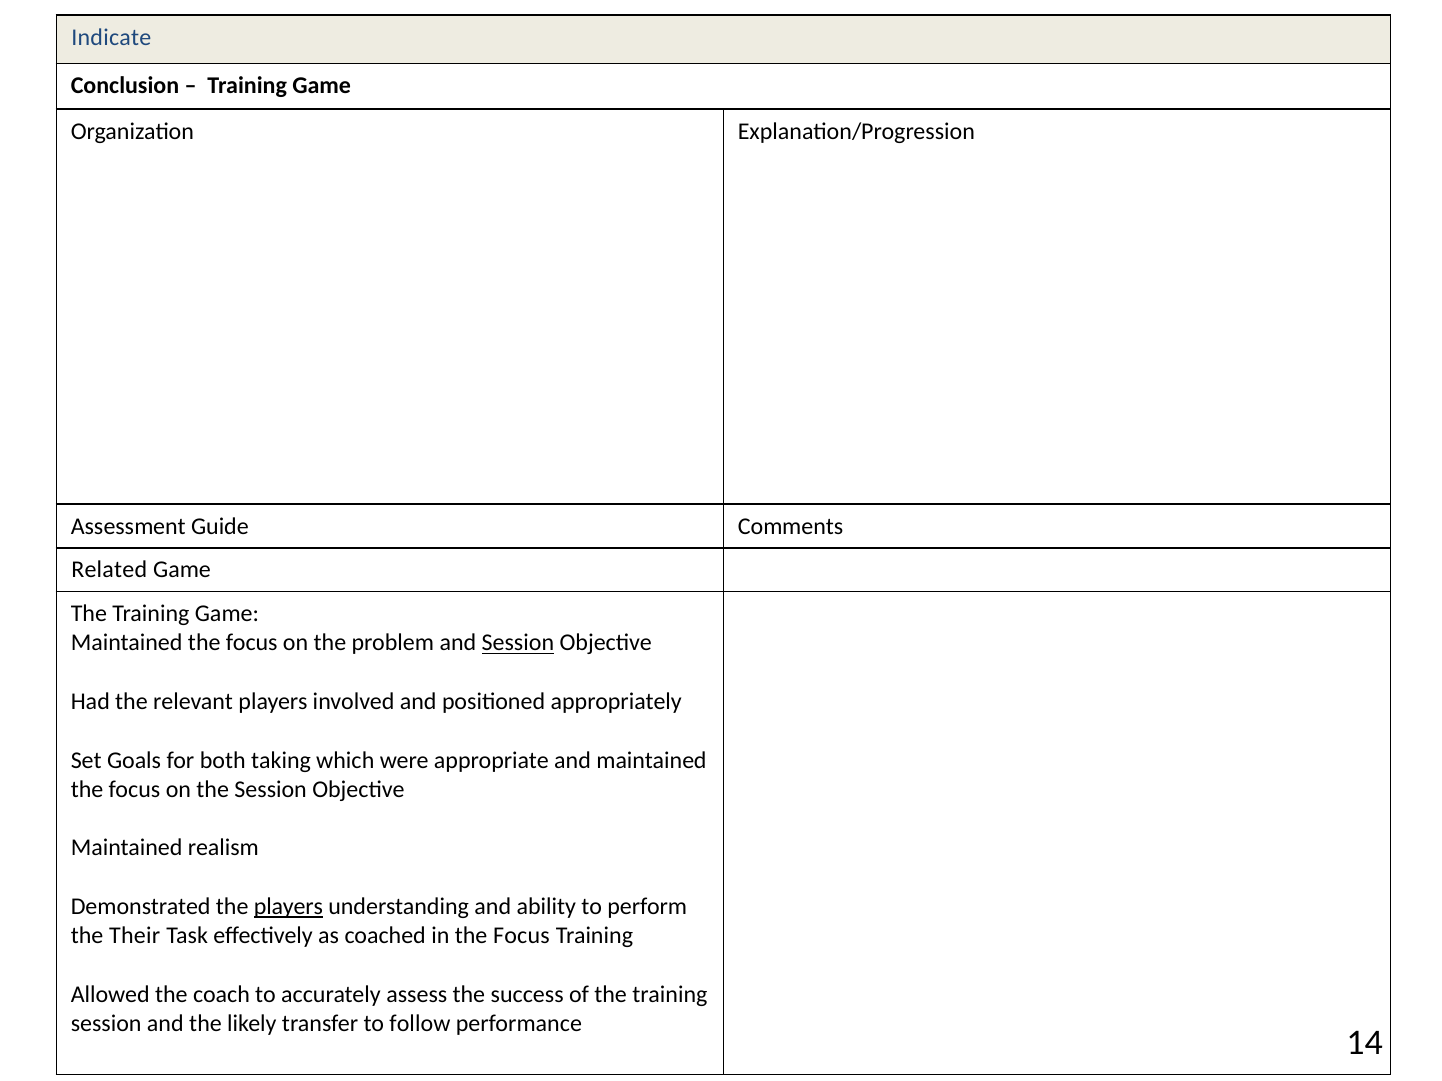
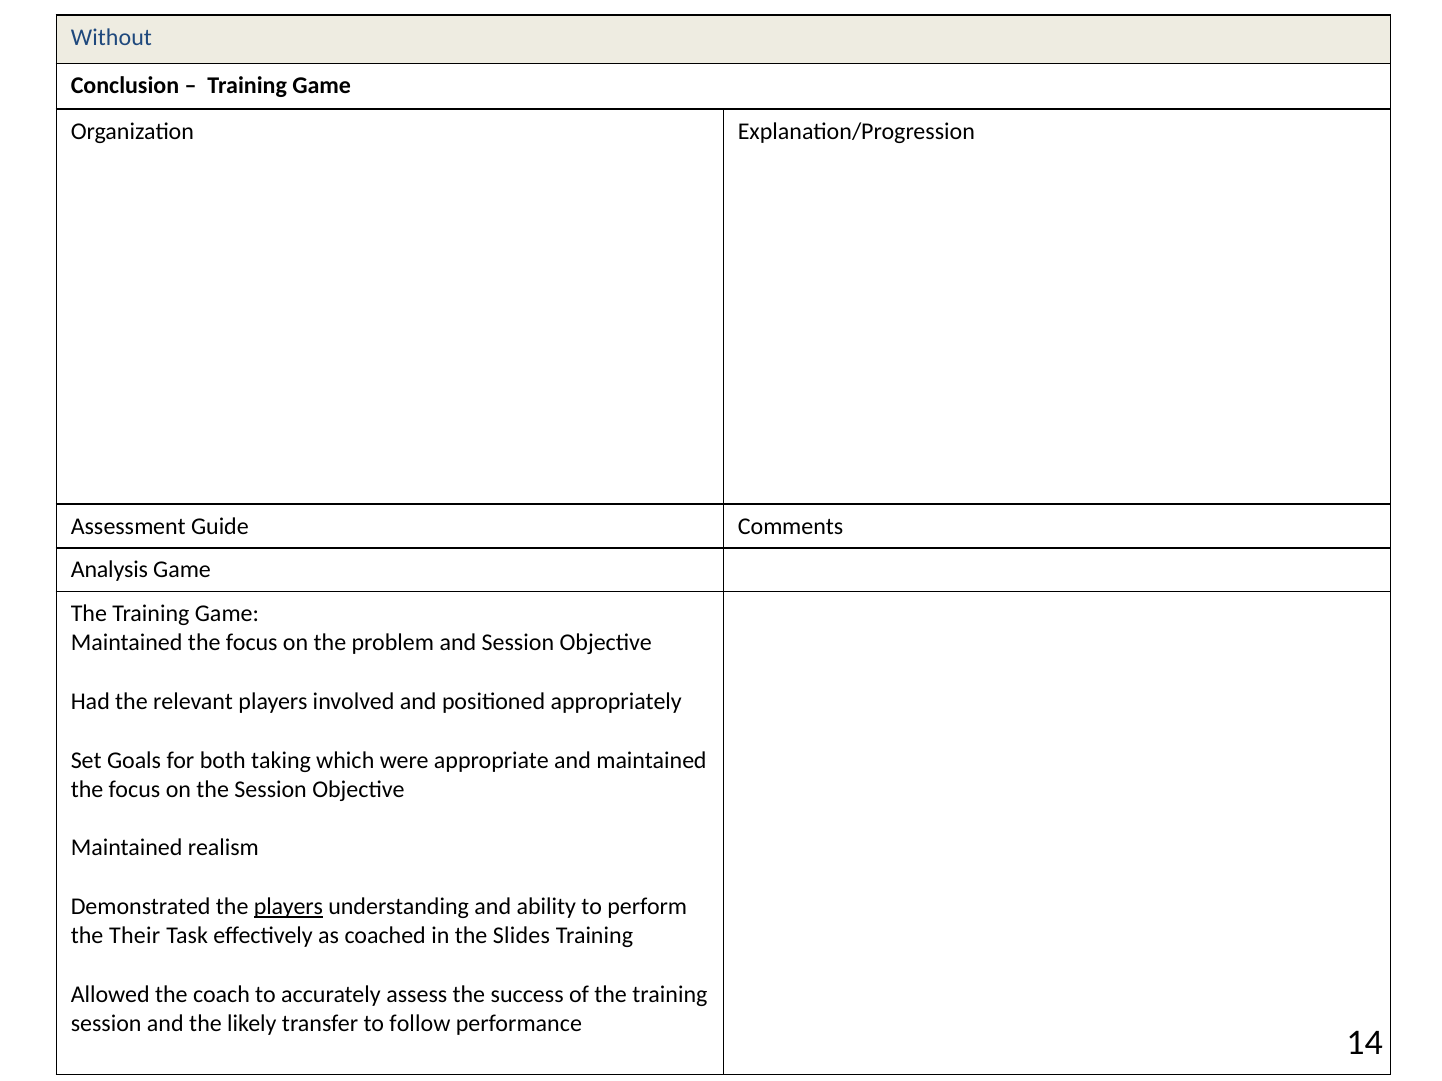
Indicate: Indicate -> Without
Related: Related -> Analysis
Session at (518, 643) underline: present -> none
in the Focus: Focus -> Slides
